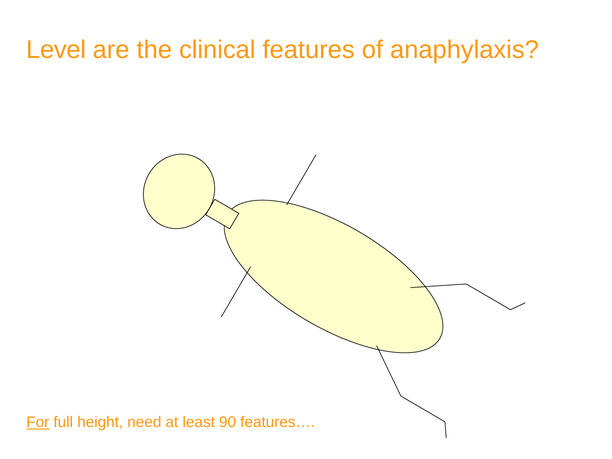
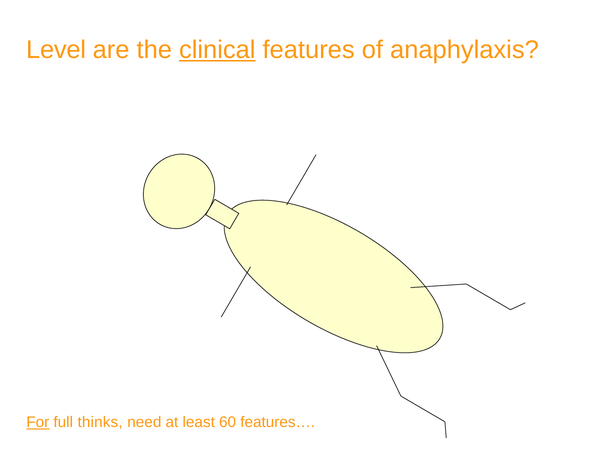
clinical underline: none -> present
height: height -> thinks
90: 90 -> 60
